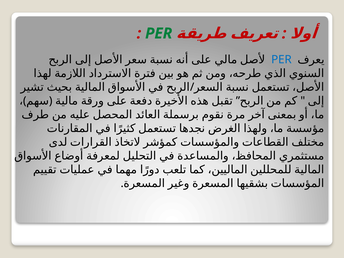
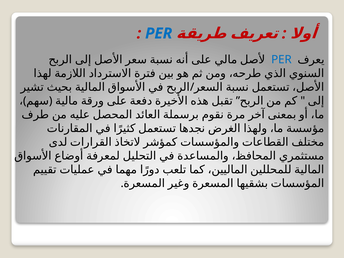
PER at (159, 33) colour: green -> blue
